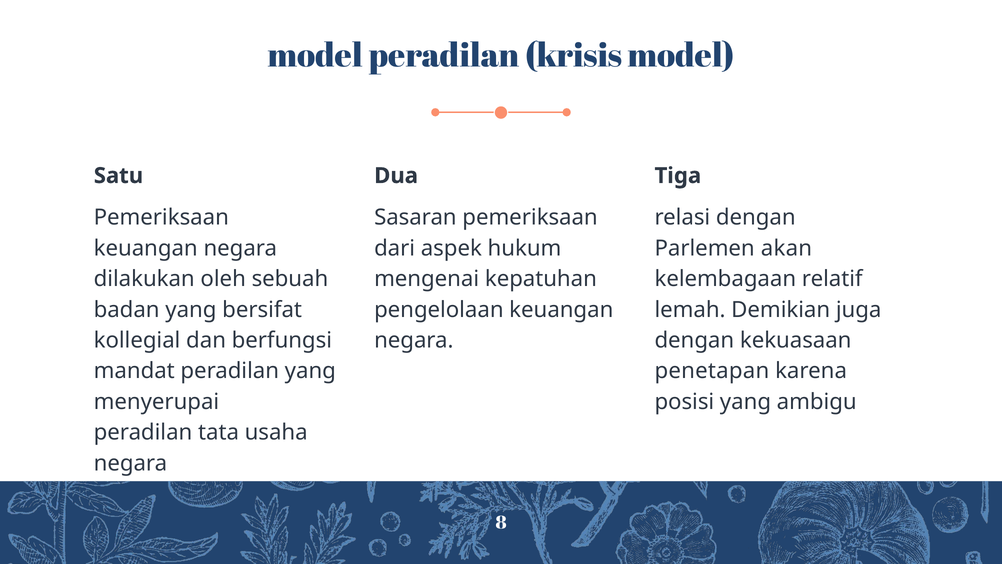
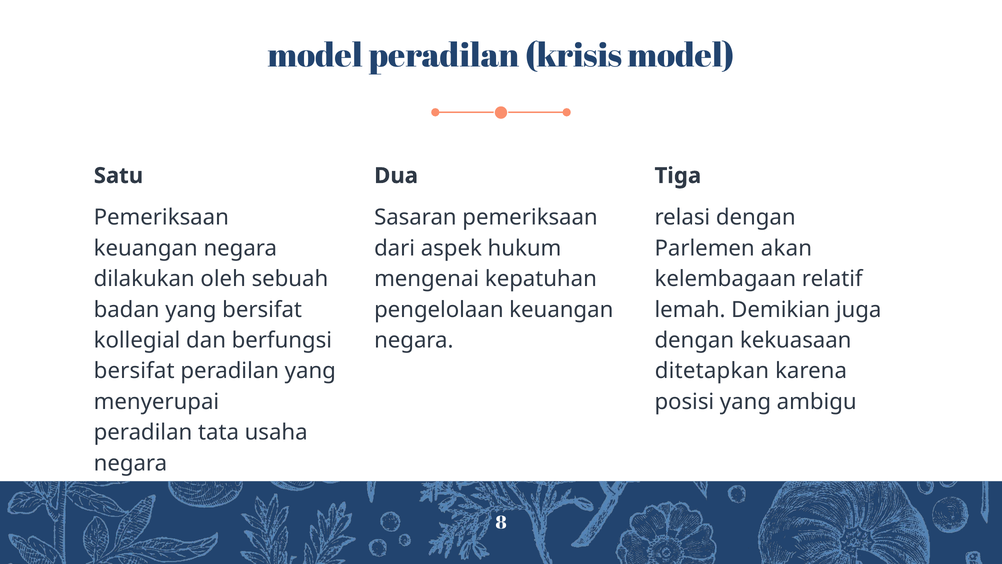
mandat at (134, 371): mandat -> bersifat
penetapan: penetapan -> ditetapkan
